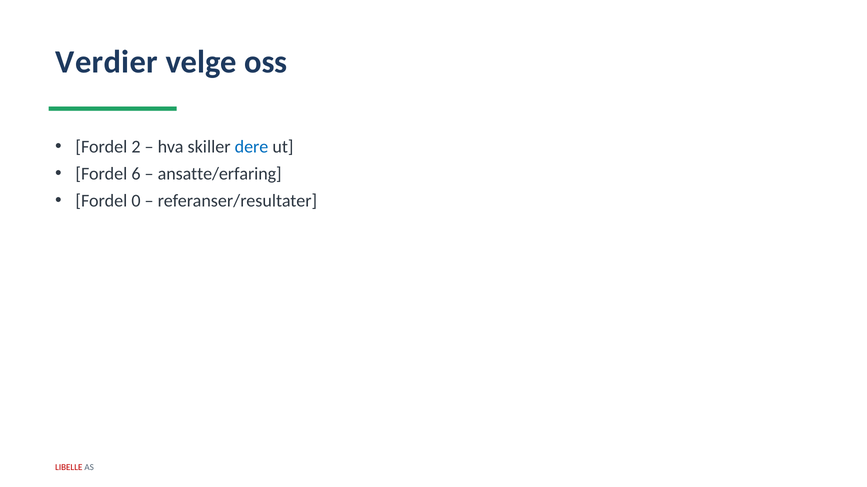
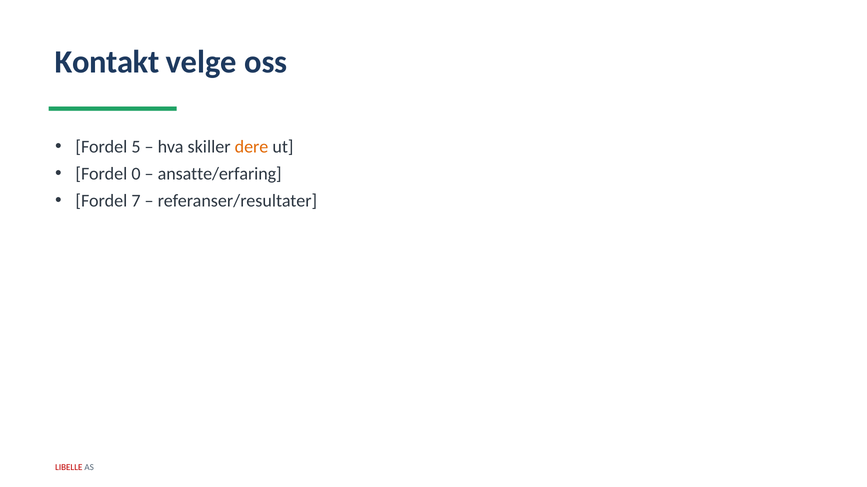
Verdier: Verdier -> Kontakt
2: 2 -> 5
dere colour: blue -> orange
6: 6 -> 0
0: 0 -> 7
